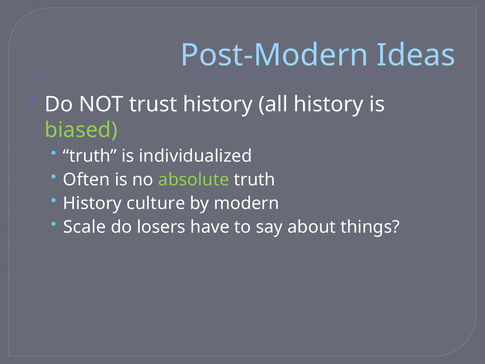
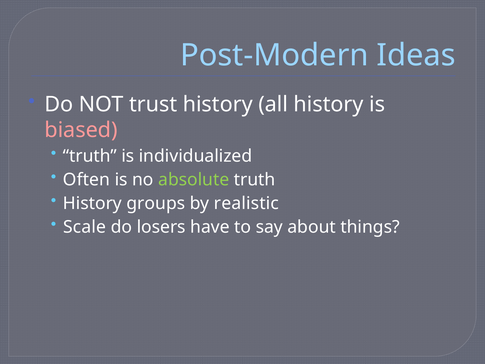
biased colour: light green -> pink
culture: culture -> groups
modern: modern -> realistic
